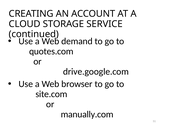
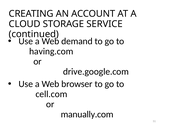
quotes.com: quotes.com -> having.com
site.com: site.com -> cell.com
